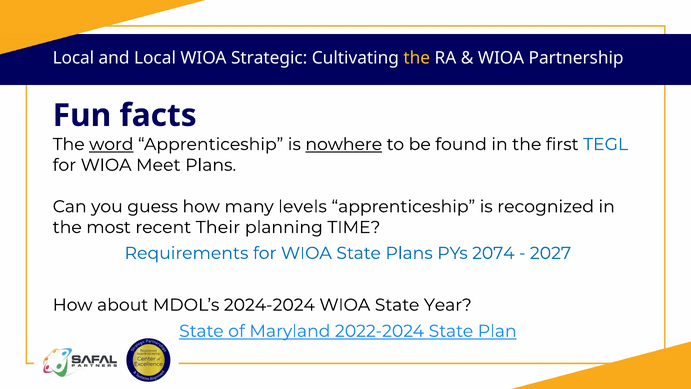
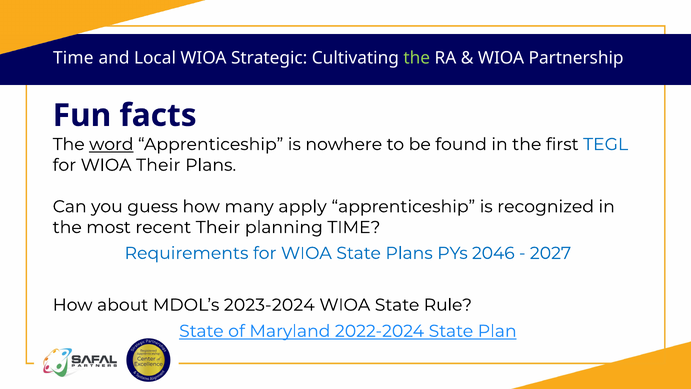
Local at (73, 58): Local -> Time
the at (417, 58) colour: yellow -> light green
nowhere underline: present -> none
WIOA Meet: Meet -> Their
levels: levels -> apply
2074: 2074 -> 2046
2024-2024: 2024-2024 -> 2023-2024
Year: Year -> Rule
